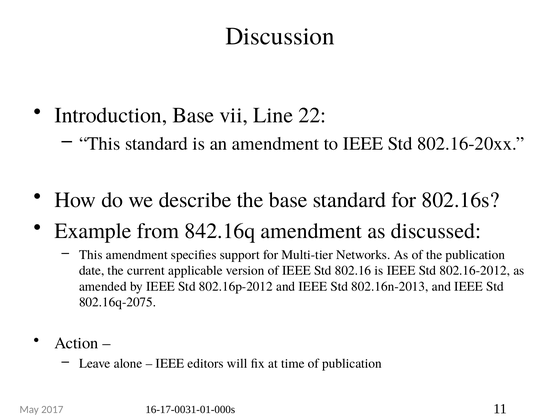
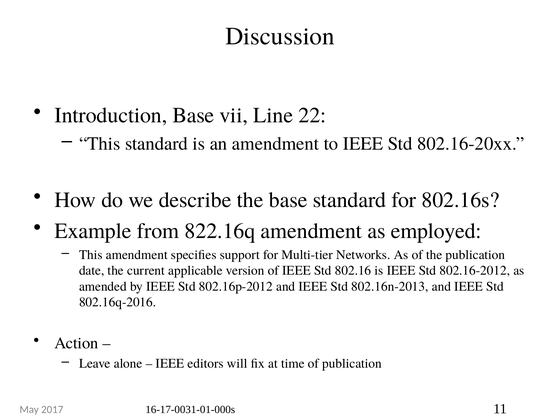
842.16q: 842.16q -> 822.16q
discussed: discussed -> employed
802.16q-2075: 802.16q-2075 -> 802.16q-2016
